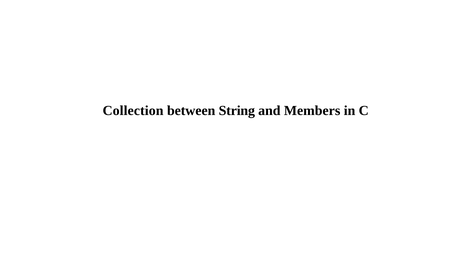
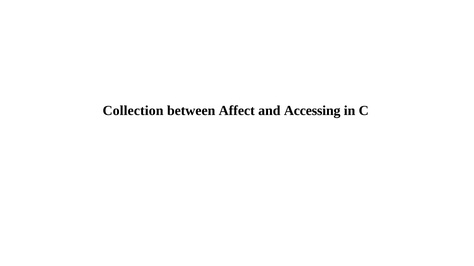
String: String -> Affect
Members: Members -> Accessing
